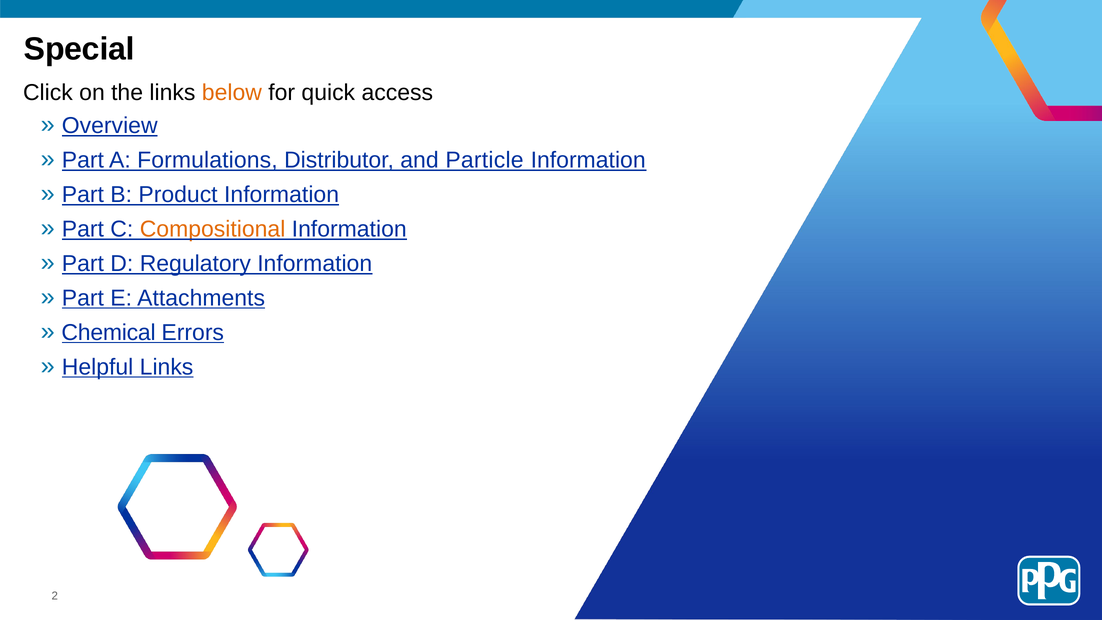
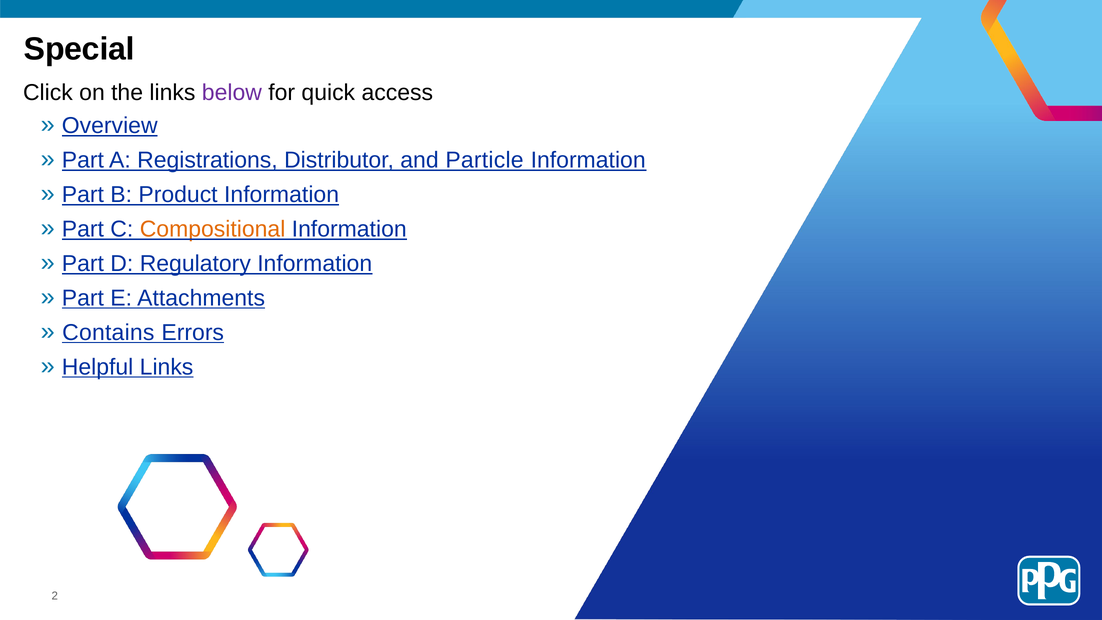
below colour: orange -> purple
Formulations: Formulations -> Registrations
Chemical: Chemical -> Contains
